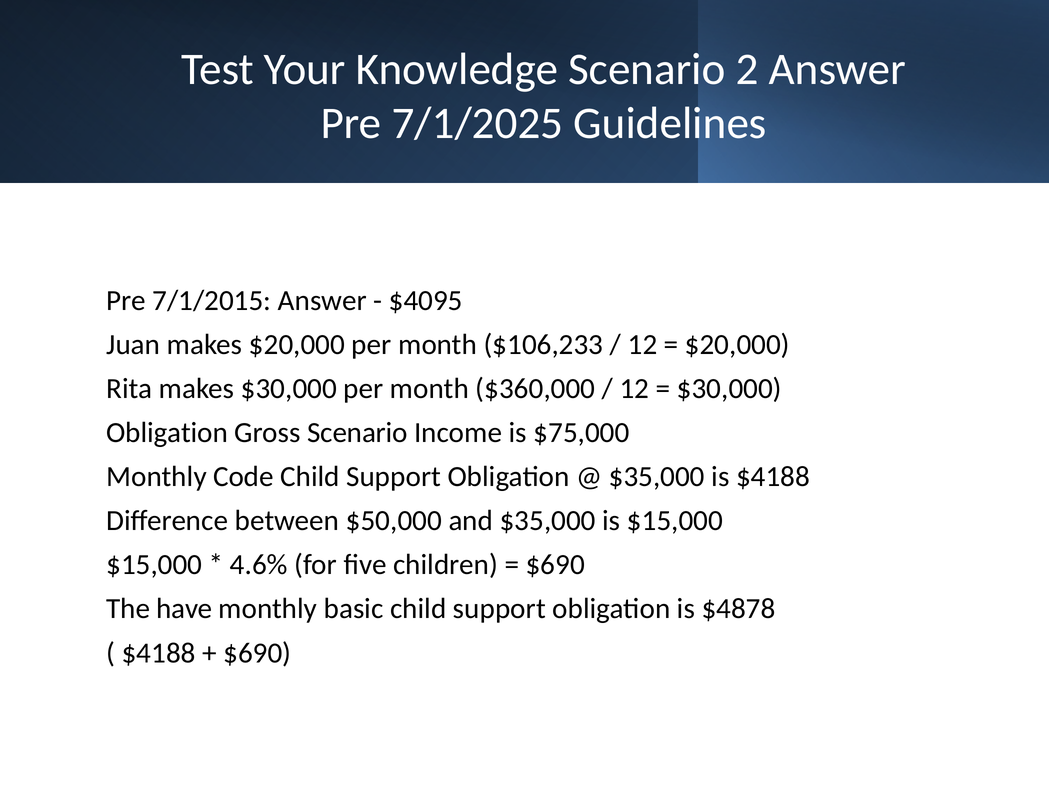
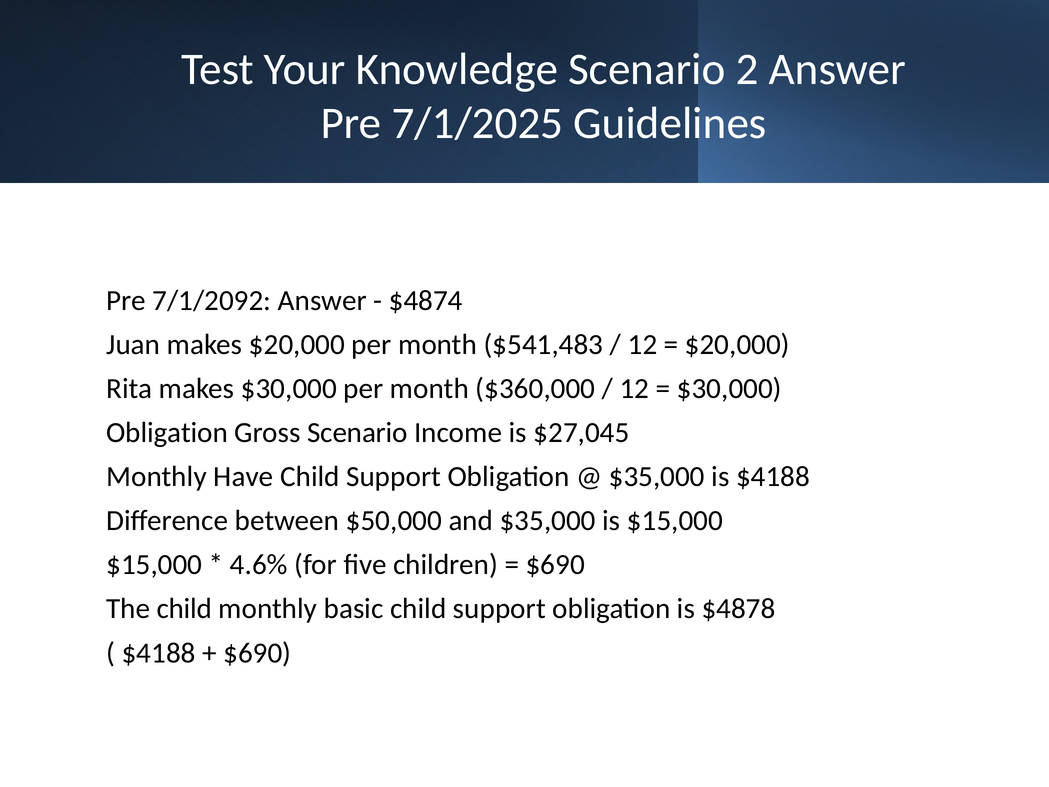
7/1/2015: 7/1/2015 -> 7/1/2092
$4095: $4095 -> $4874
$106,233: $106,233 -> $541,483
$75,000: $75,000 -> $27,045
Code: Code -> Have
The have: have -> child
